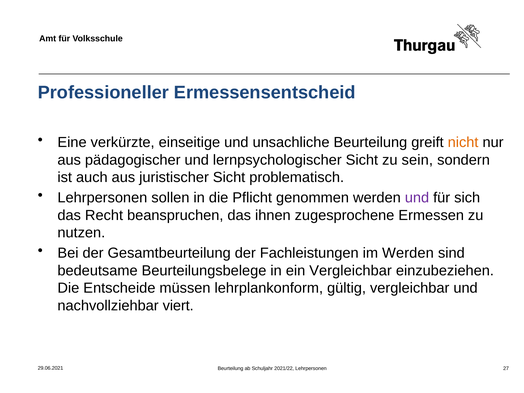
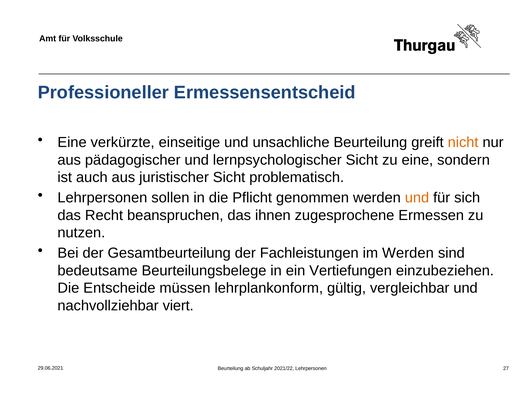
zu sein: sein -> eine
und at (417, 198) colour: purple -> orange
ein Vergleichbar: Vergleichbar -> Vertiefungen
